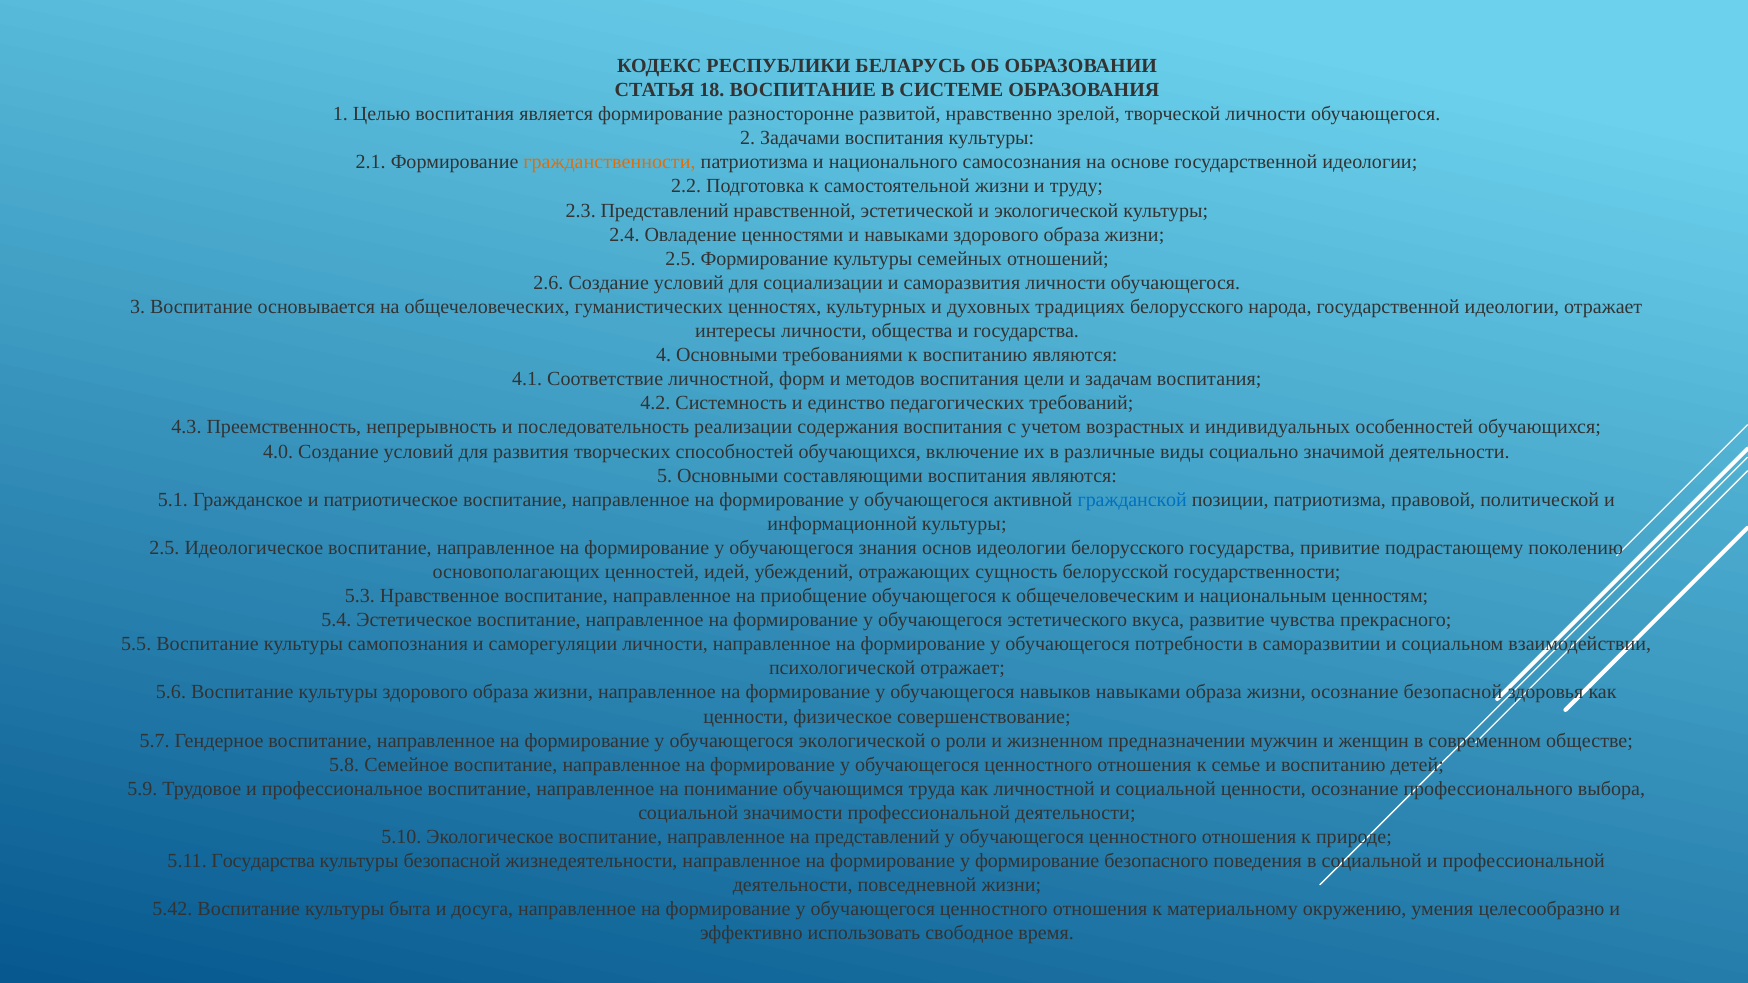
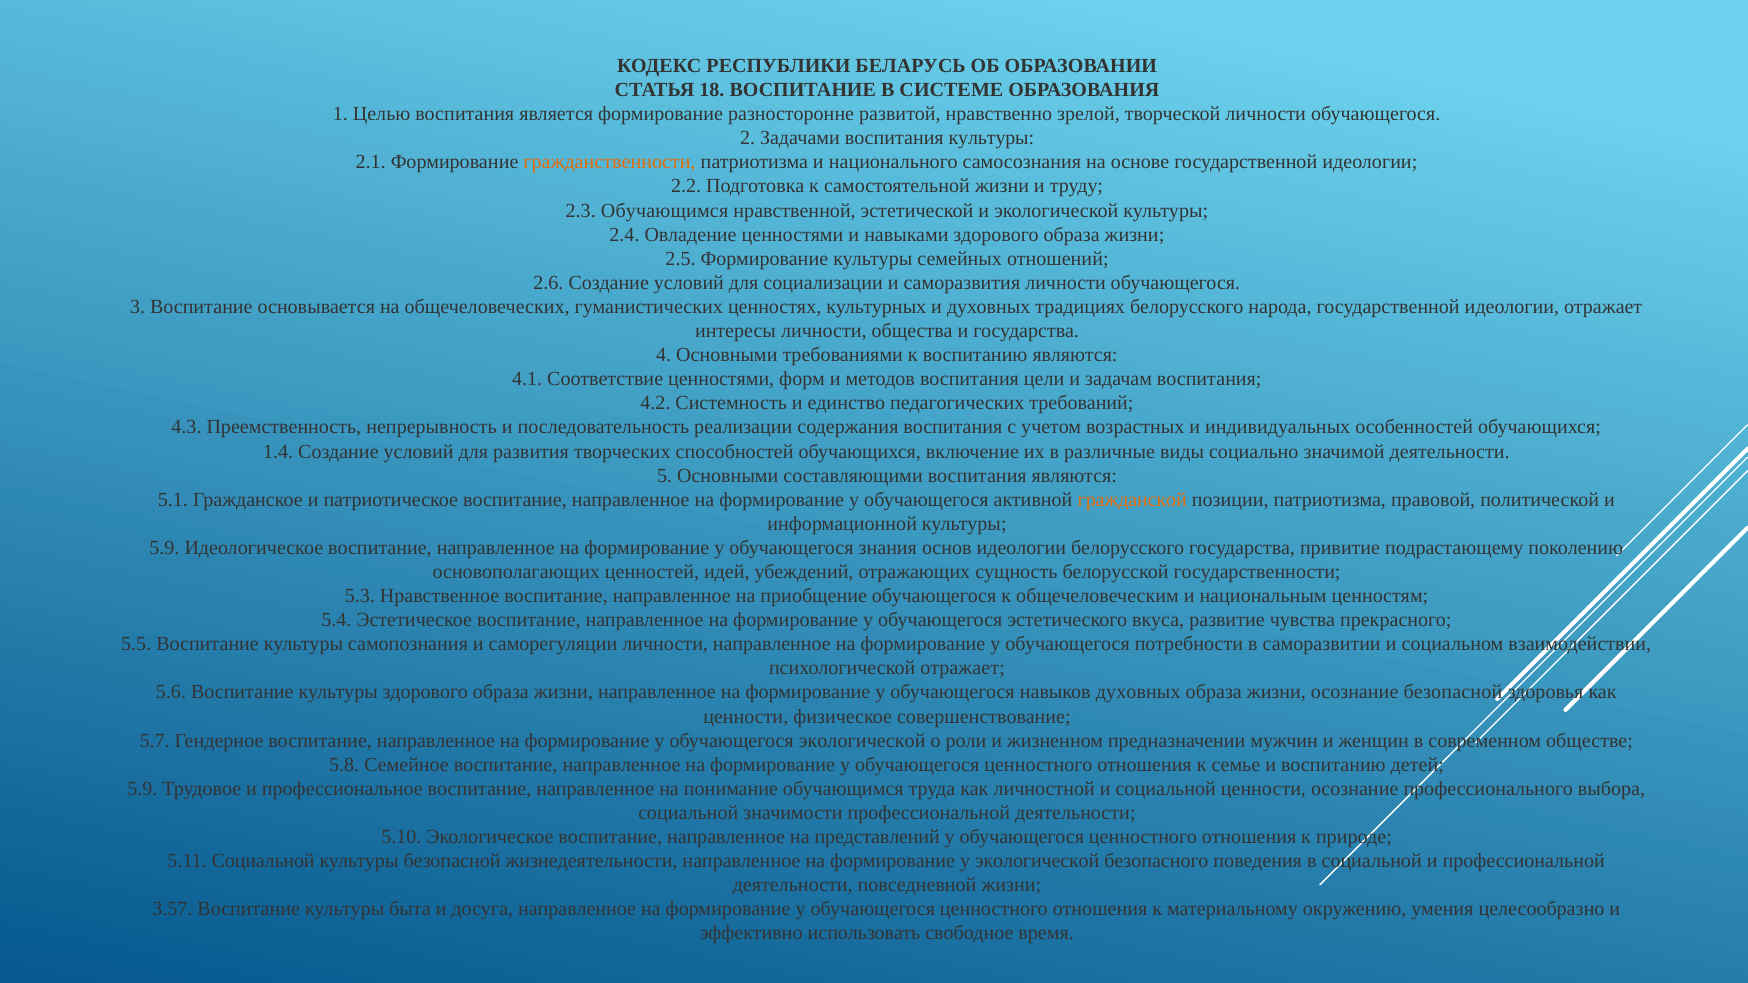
2.3 Представлений: Представлений -> Обучающимся
Соответствие личностной: личностной -> ценностями
4.0: 4.0 -> 1.4
гражданской colour: blue -> orange
2.5 at (164, 548): 2.5 -> 5.9
навыков навыками: навыками -> духовных
5.11 Государства: Государства -> Социальной
у формирование: формирование -> экологической
5.42: 5.42 -> 3.57
